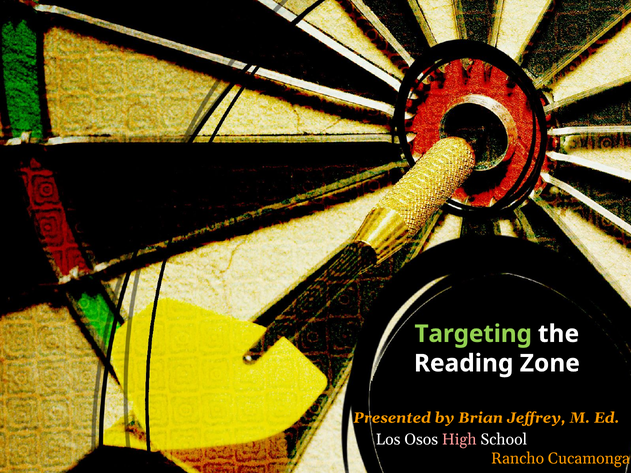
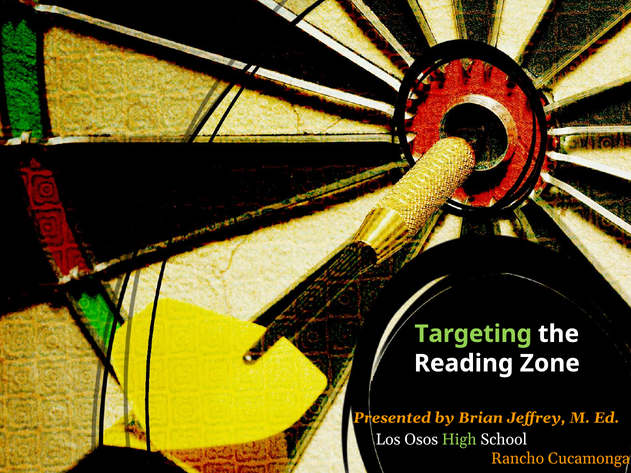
High colour: pink -> light green
